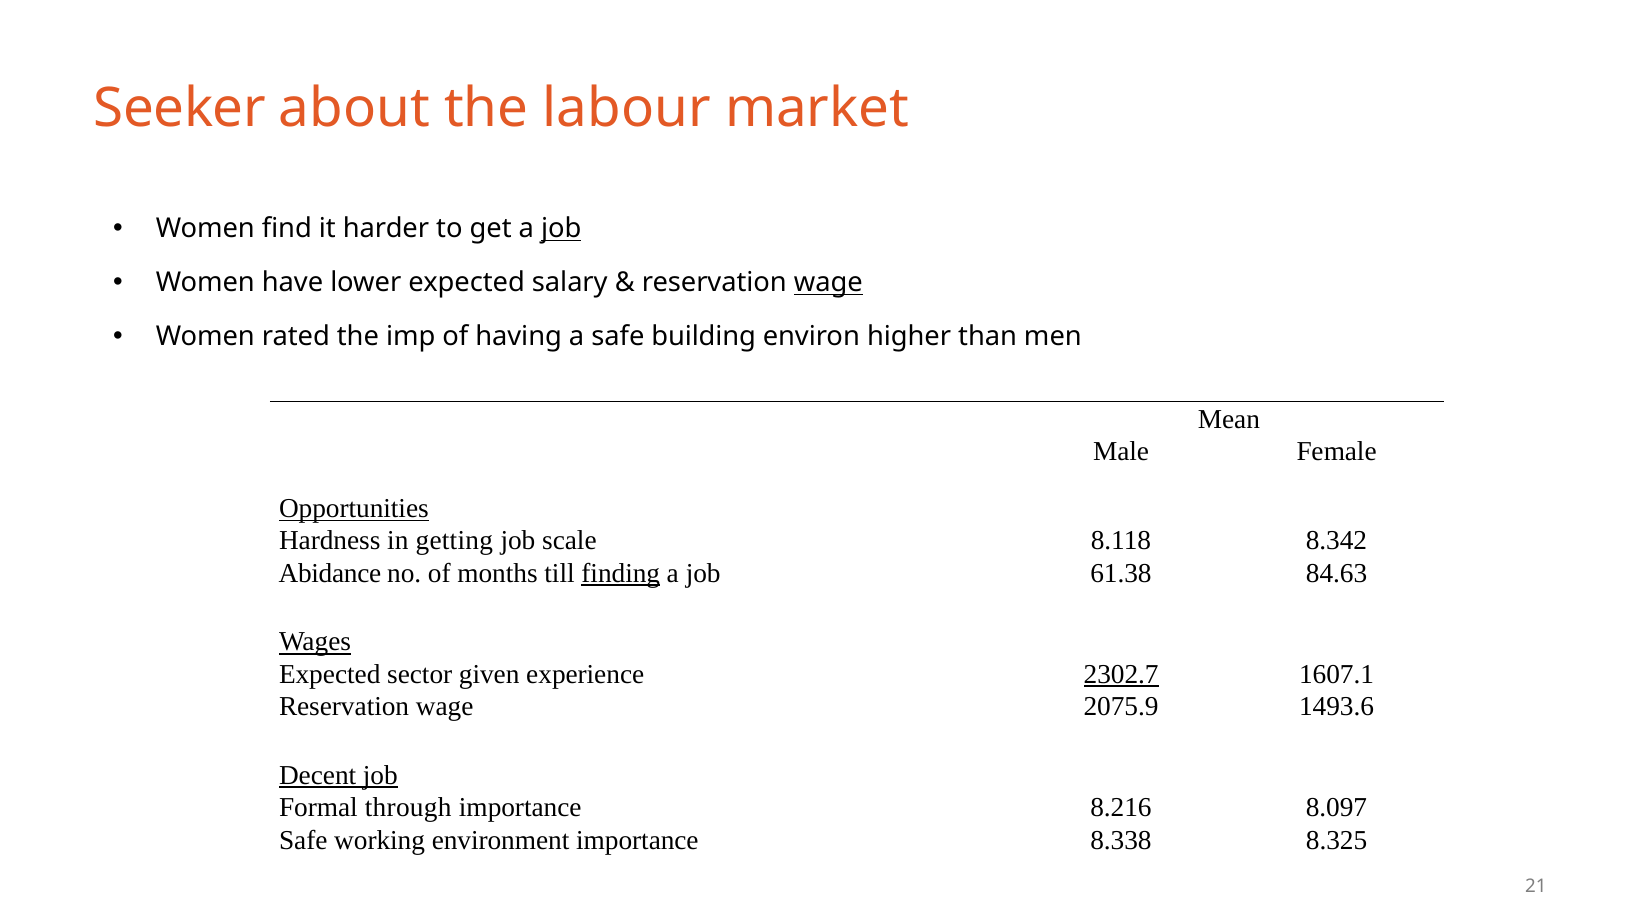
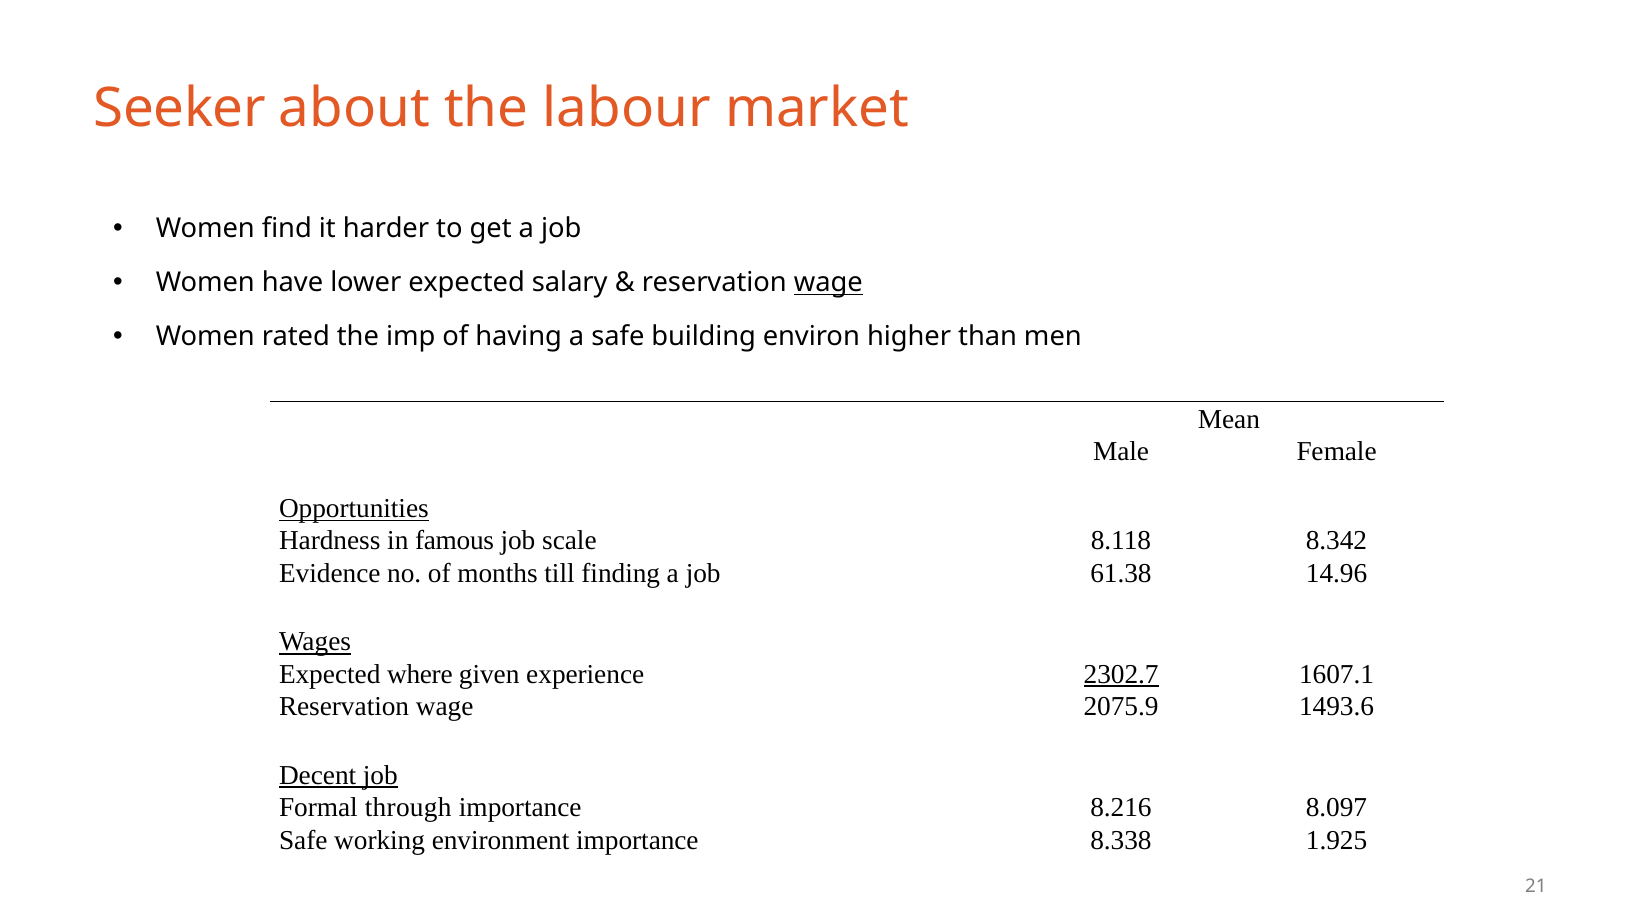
job at (561, 229) underline: present -> none
getting: getting -> famous
Abidance: Abidance -> Evidence
finding underline: present -> none
84.63: 84.63 -> 14.96
sector: sector -> where
8.325: 8.325 -> 1.925
